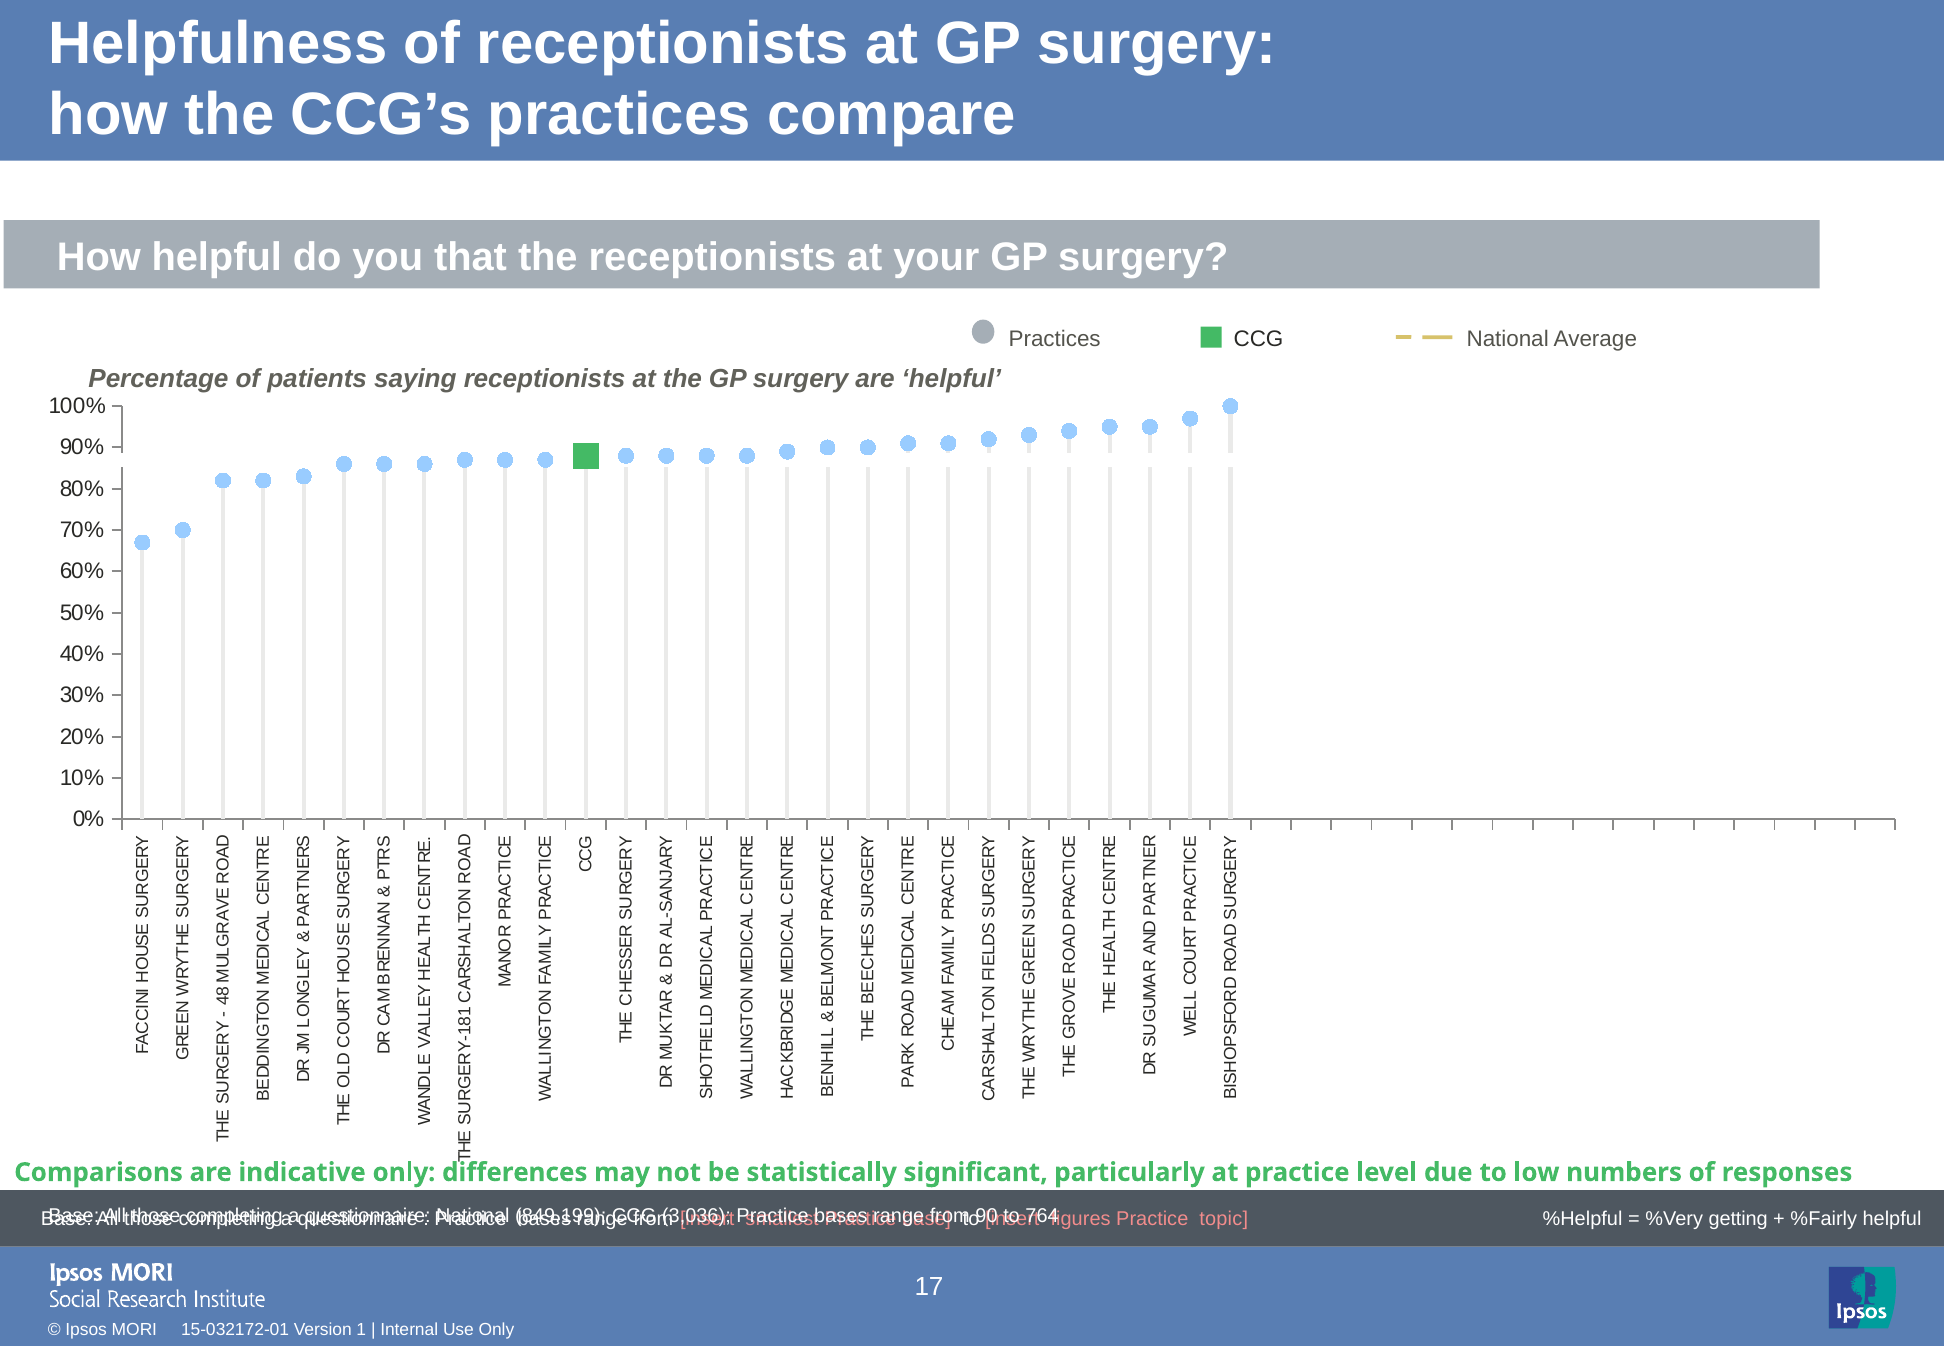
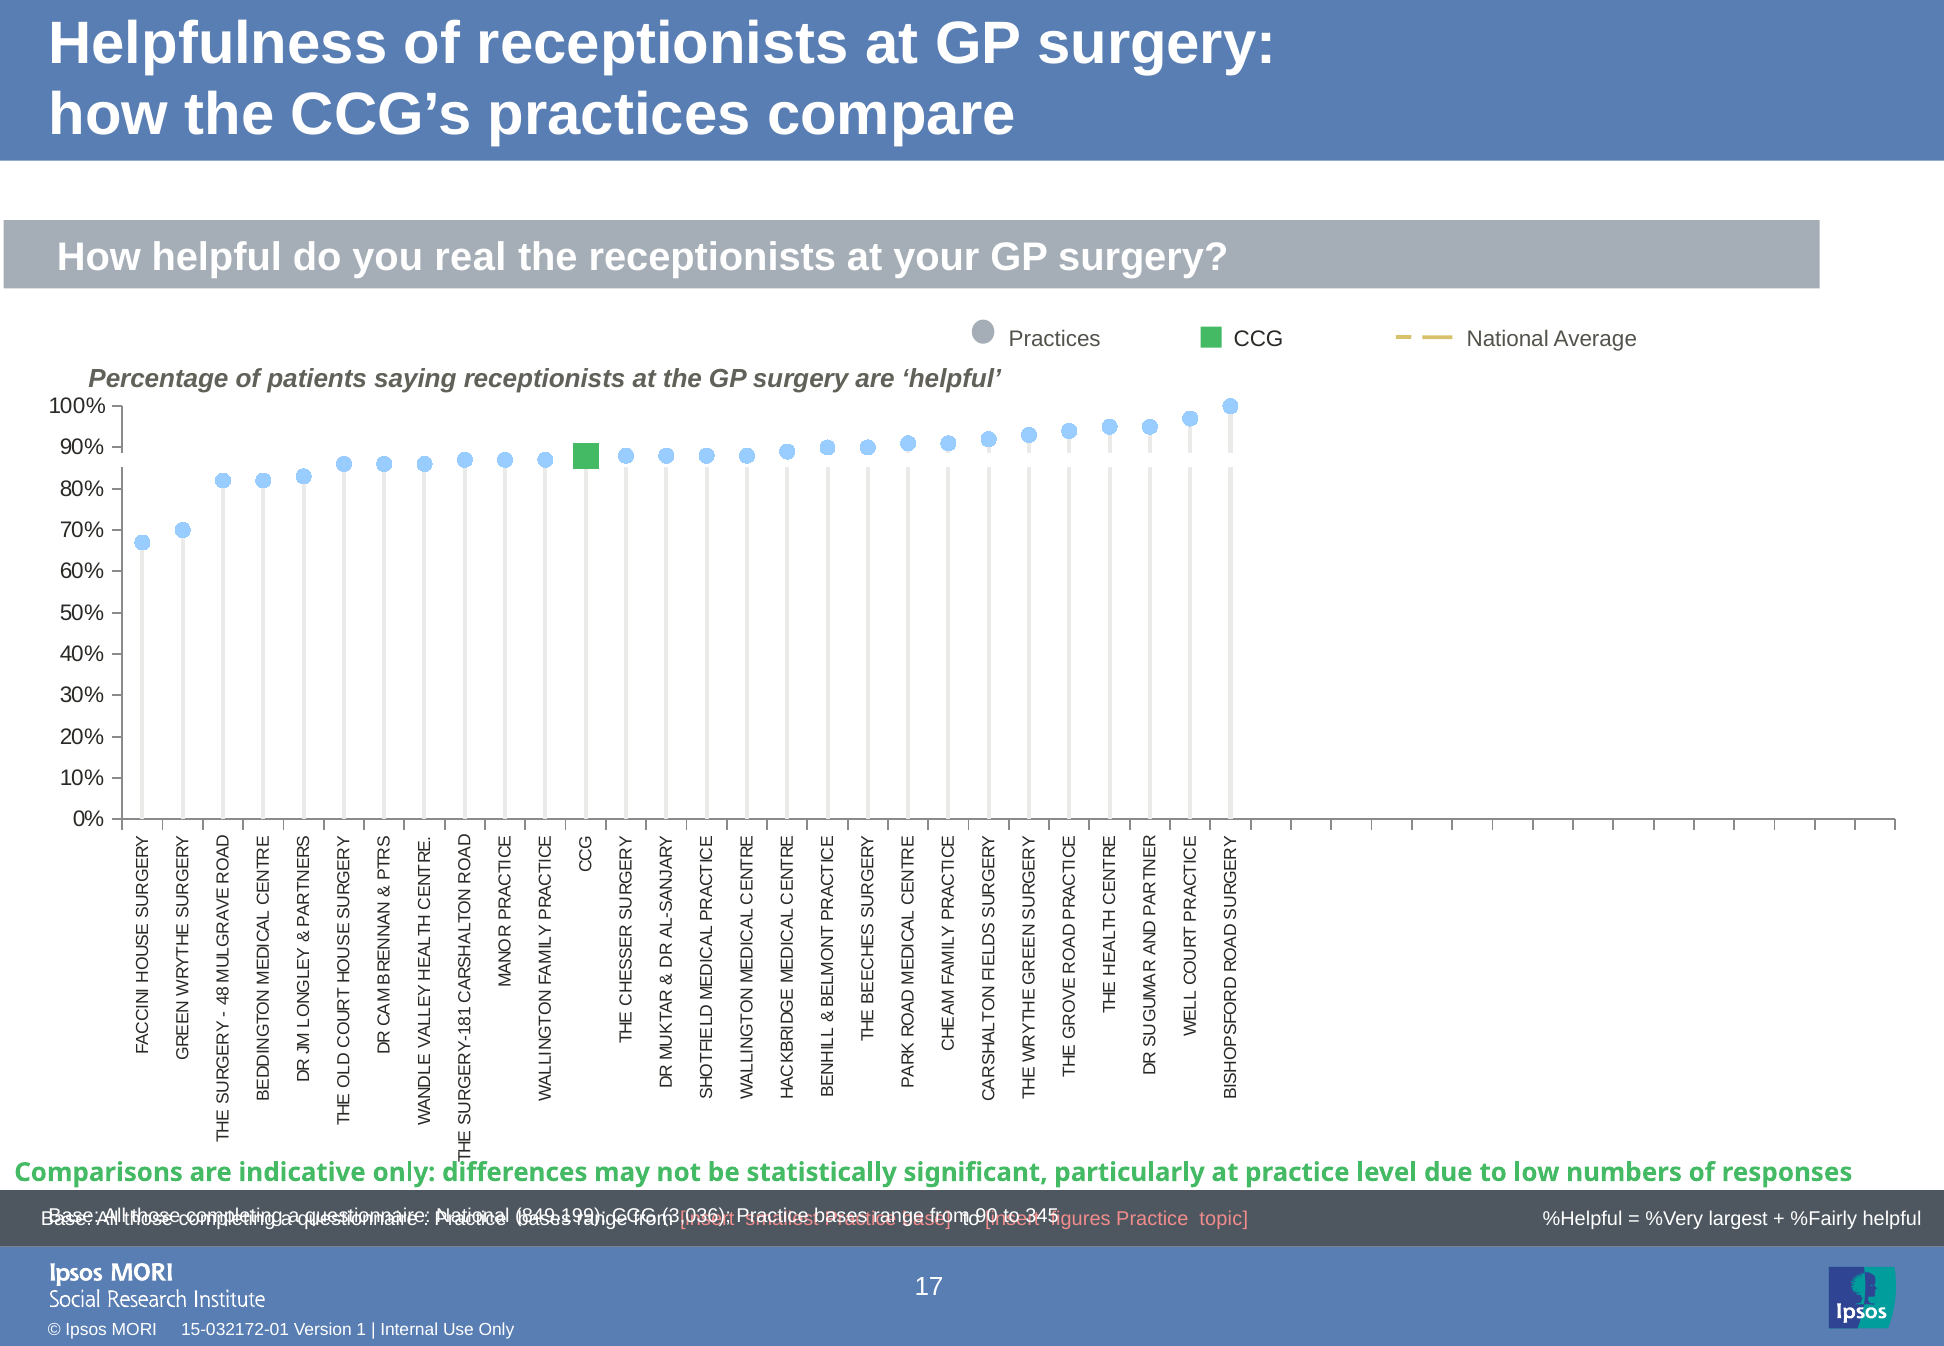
that: that -> real
764: 764 -> 345
getting: getting -> largest
